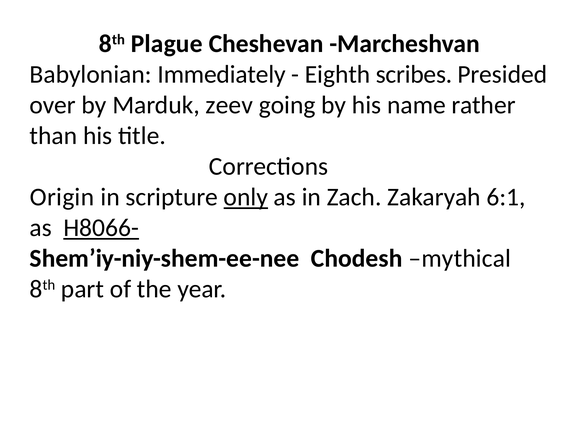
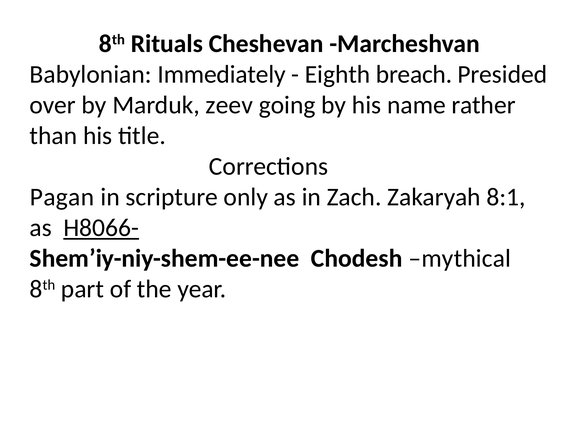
Plague: Plague -> Rituals
scribes: scribes -> breach
Origin: Origin -> Pagan
only underline: present -> none
6:1: 6:1 -> 8:1
